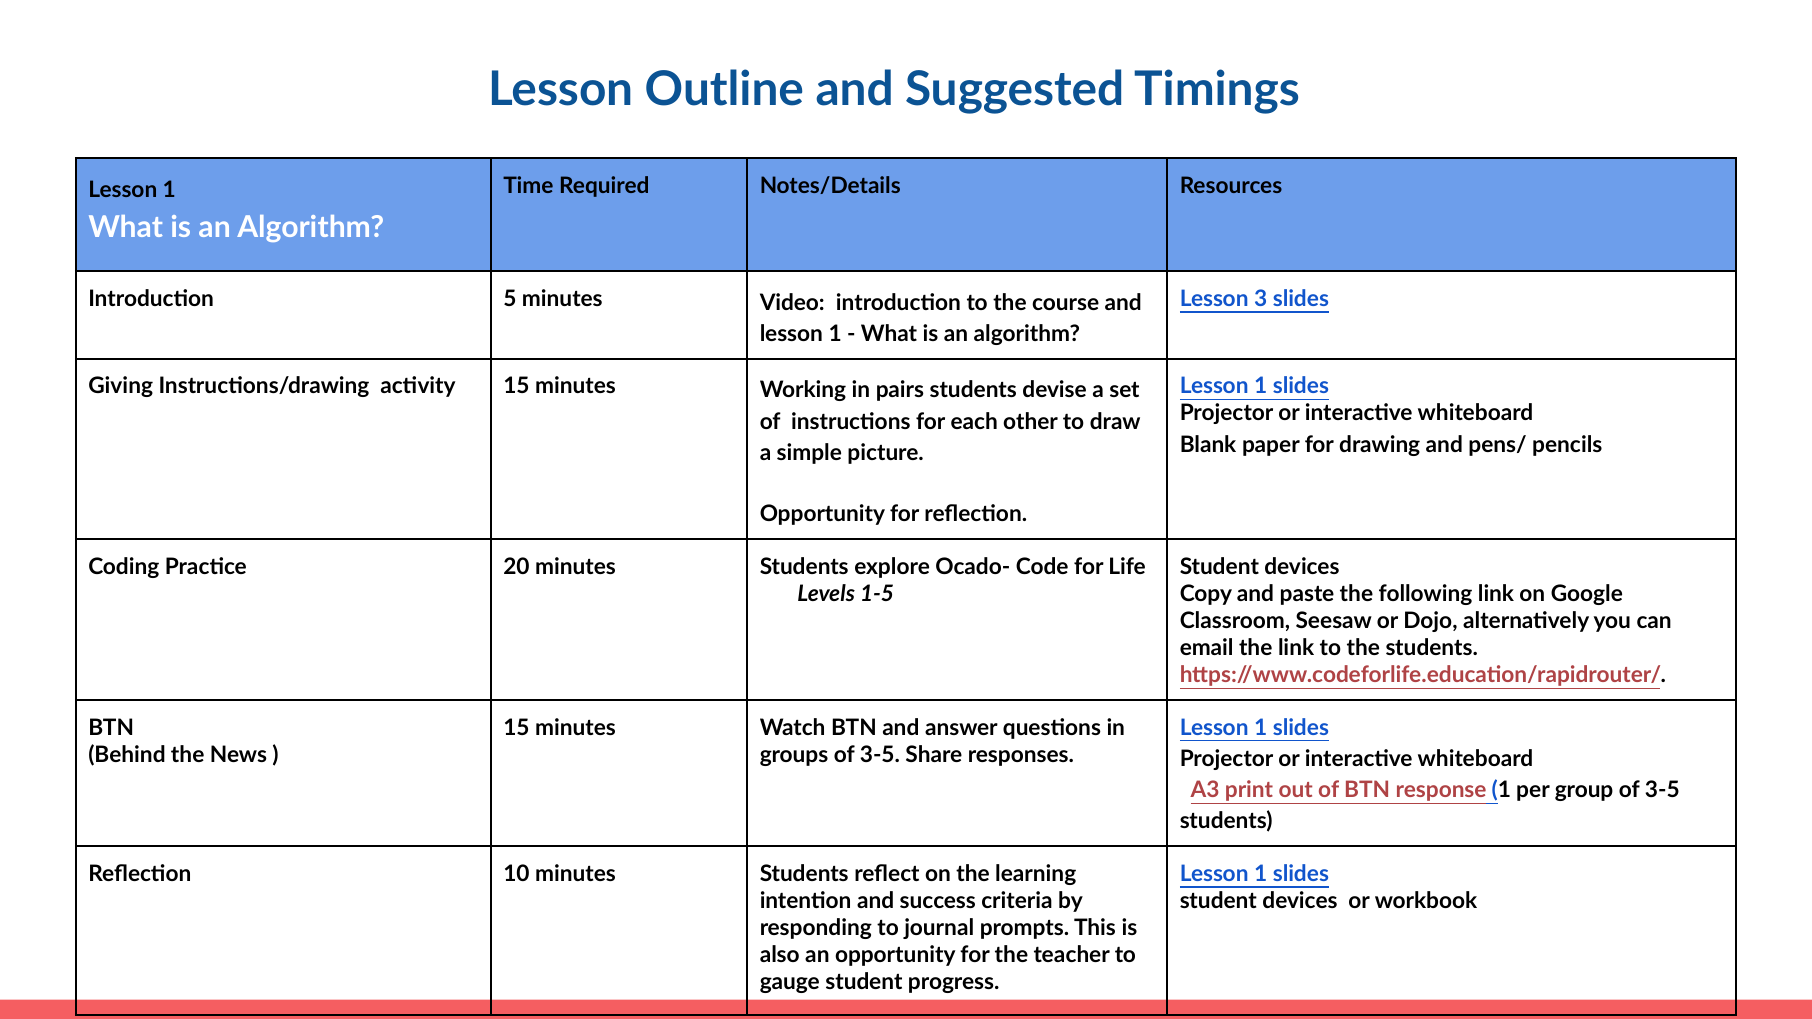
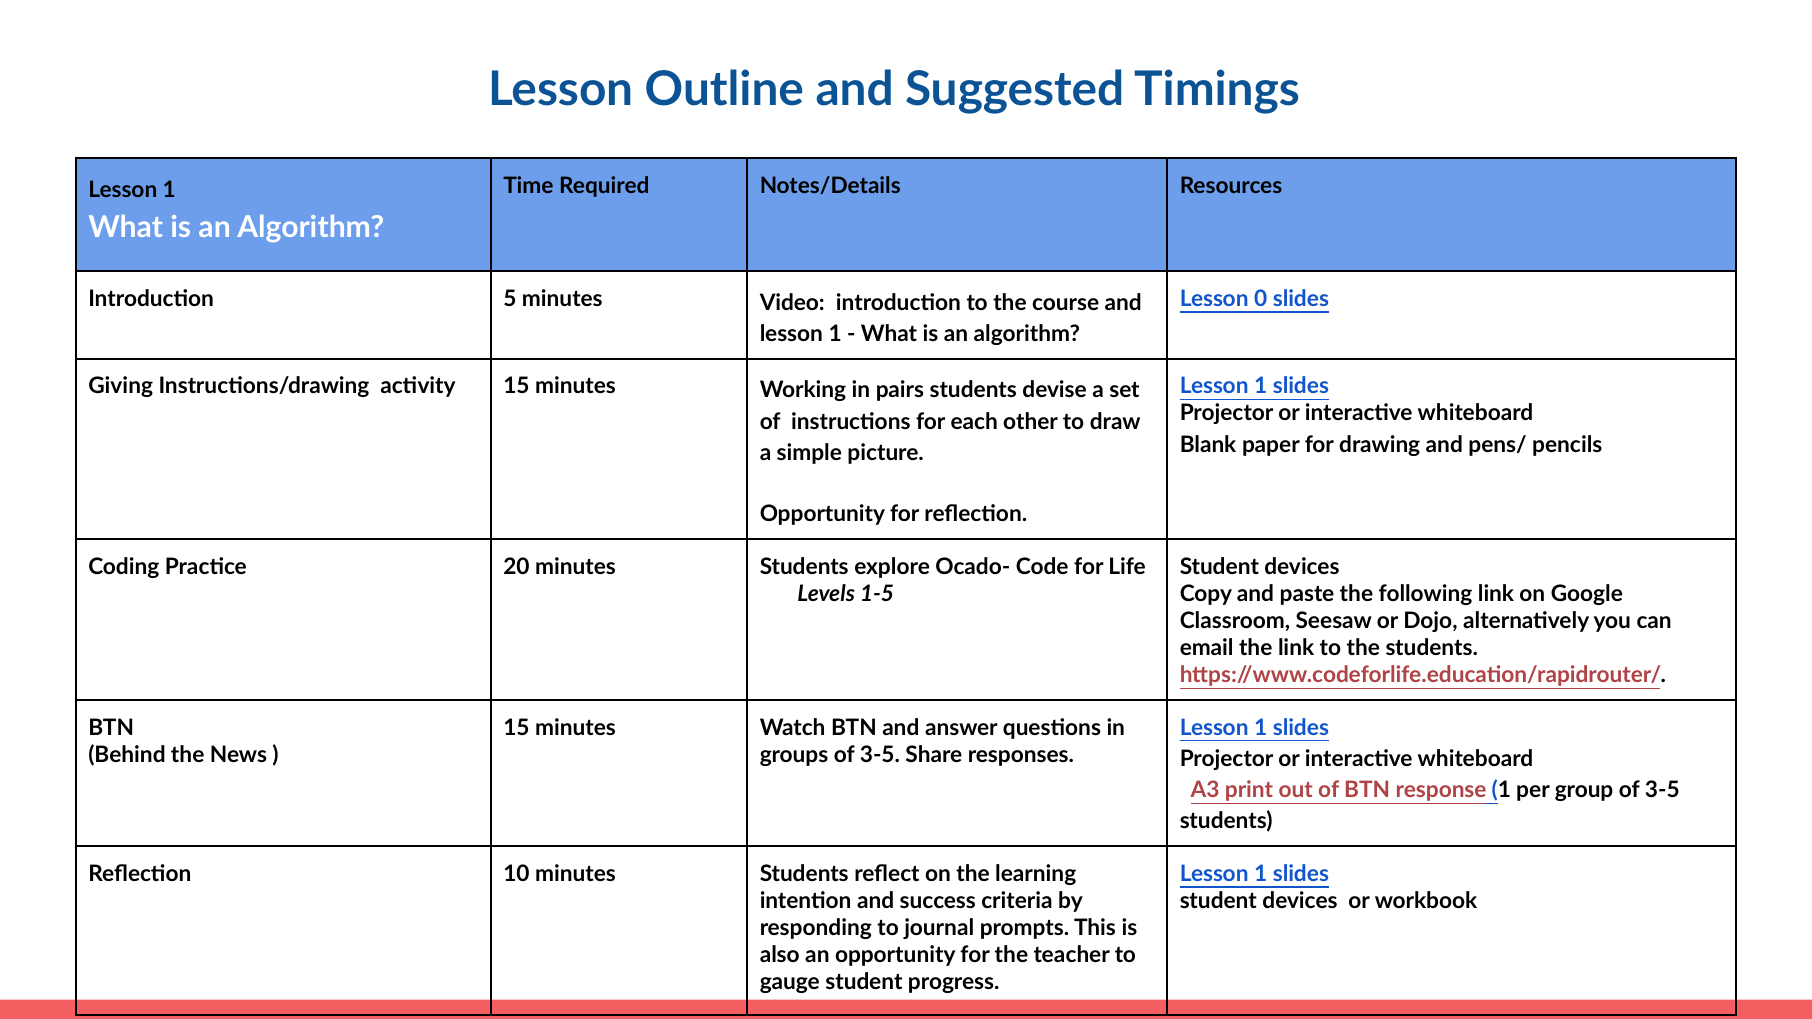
3: 3 -> 0
